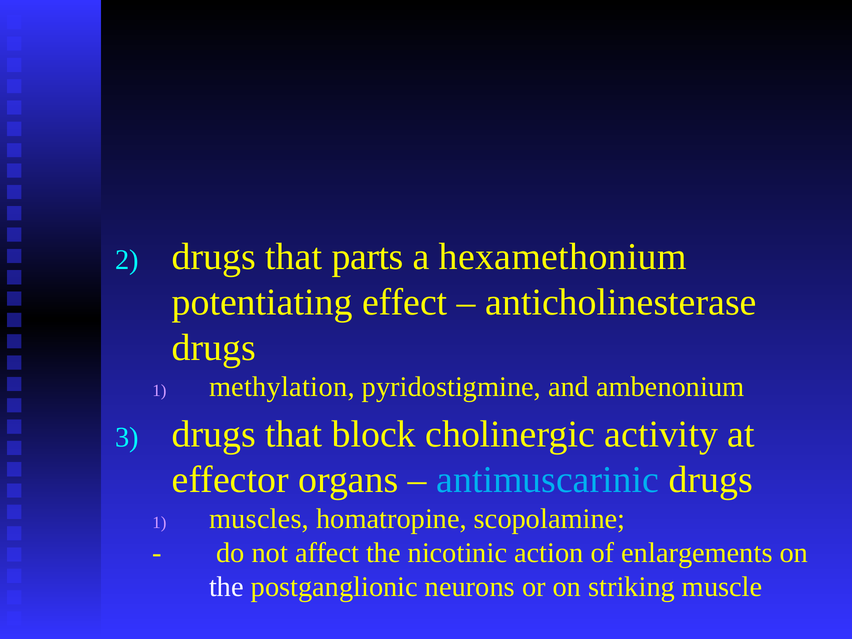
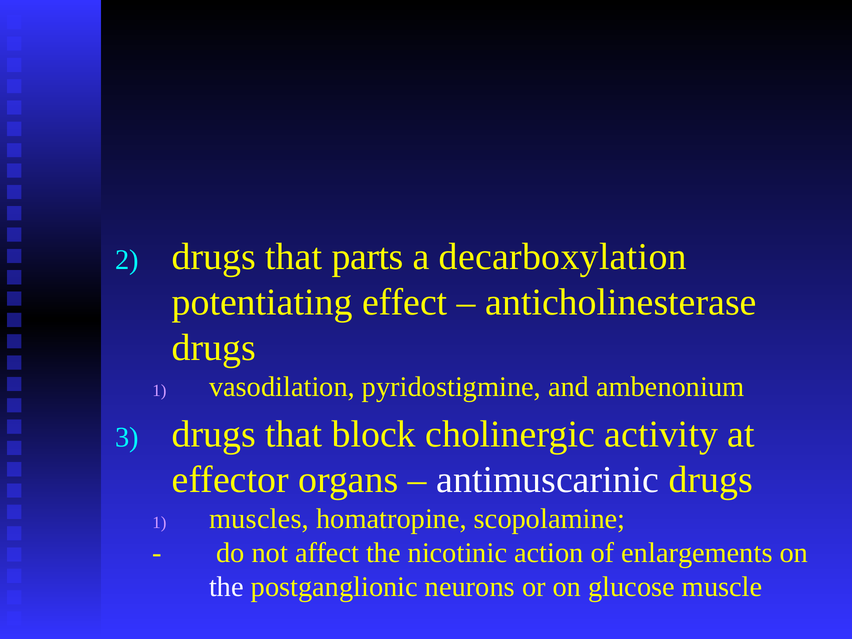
hexamethonium: hexamethonium -> decarboxylation
methylation: methylation -> vasodilation
antimuscarinic colour: light blue -> white
striking: striking -> glucose
